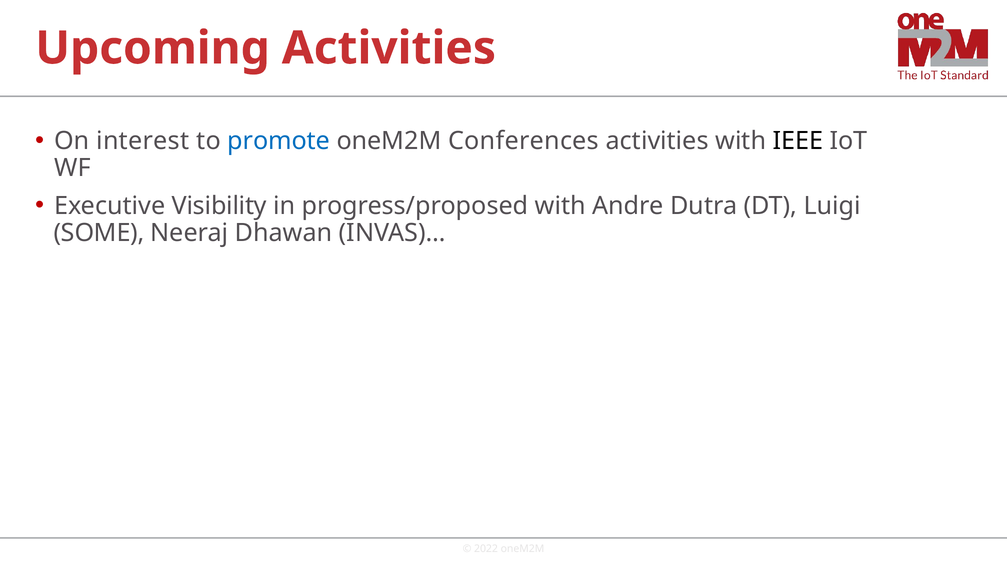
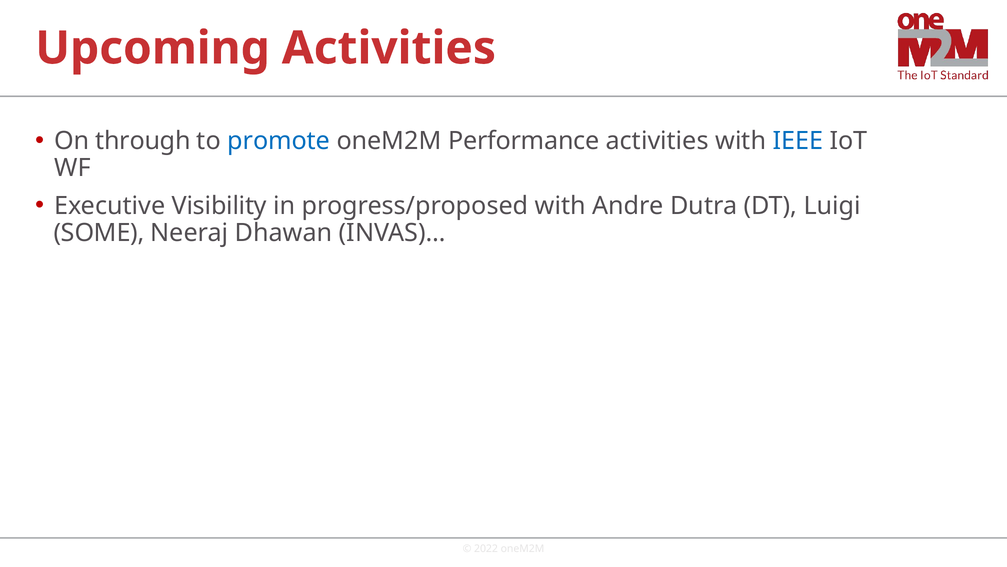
interest: interest -> through
Conferences: Conferences -> Performance
IEEE colour: black -> blue
